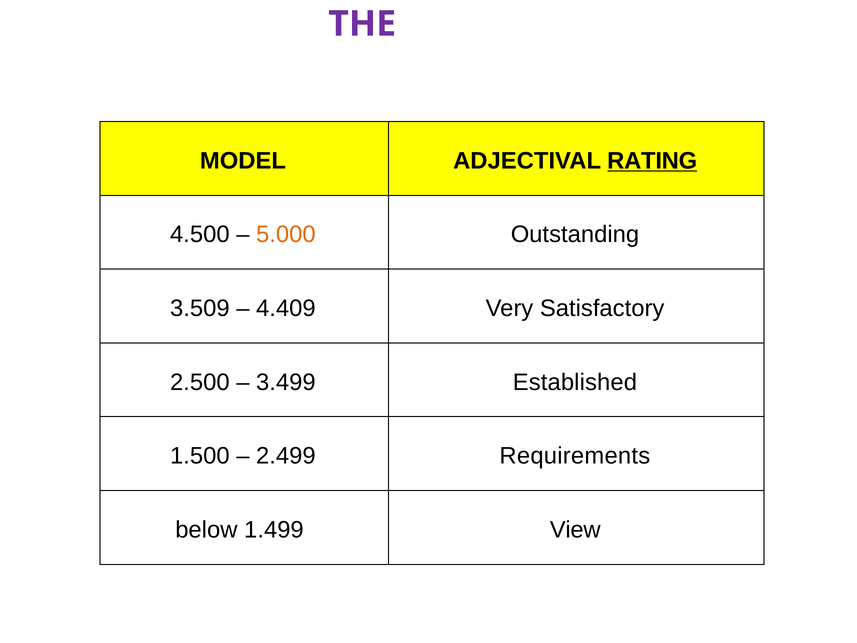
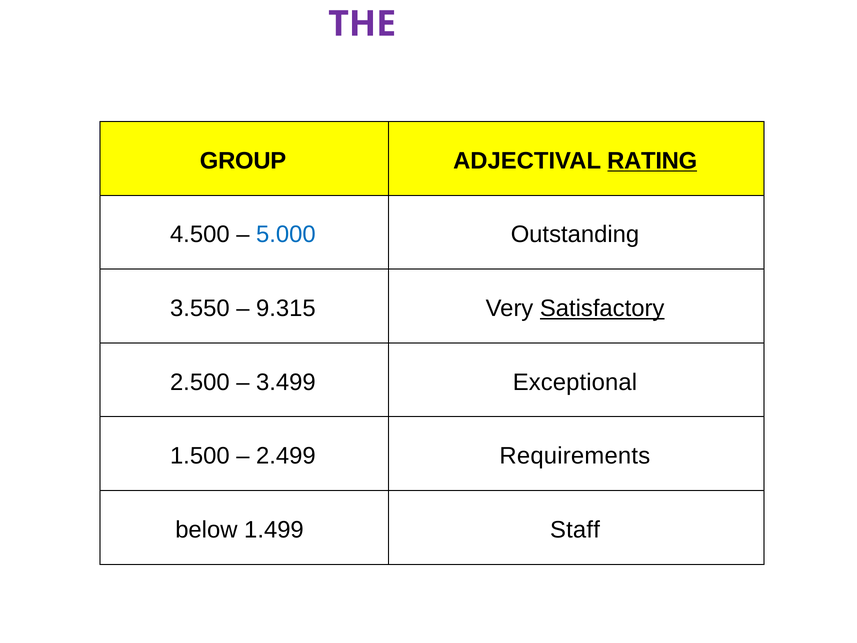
MODEL: MODEL -> GROUP
5.000 colour: orange -> blue
3.509: 3.509 -> 3.550
4.409: 4.409 -> 9.315
Satisfactory underline: none -> present
Established: Established -> Exceptional
View: View -> Staff
